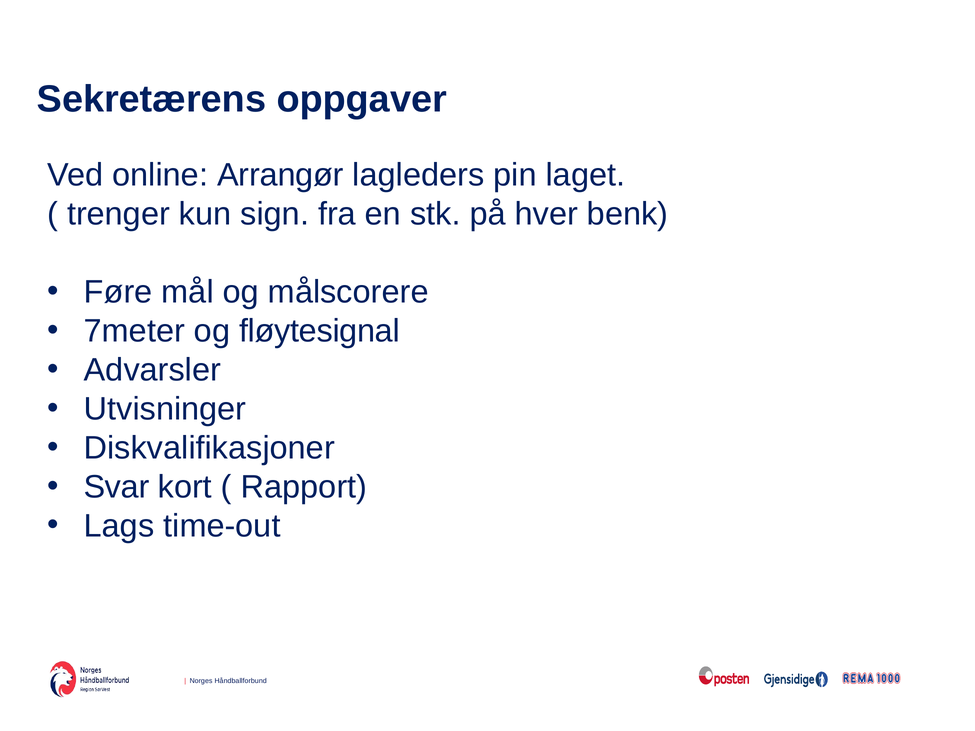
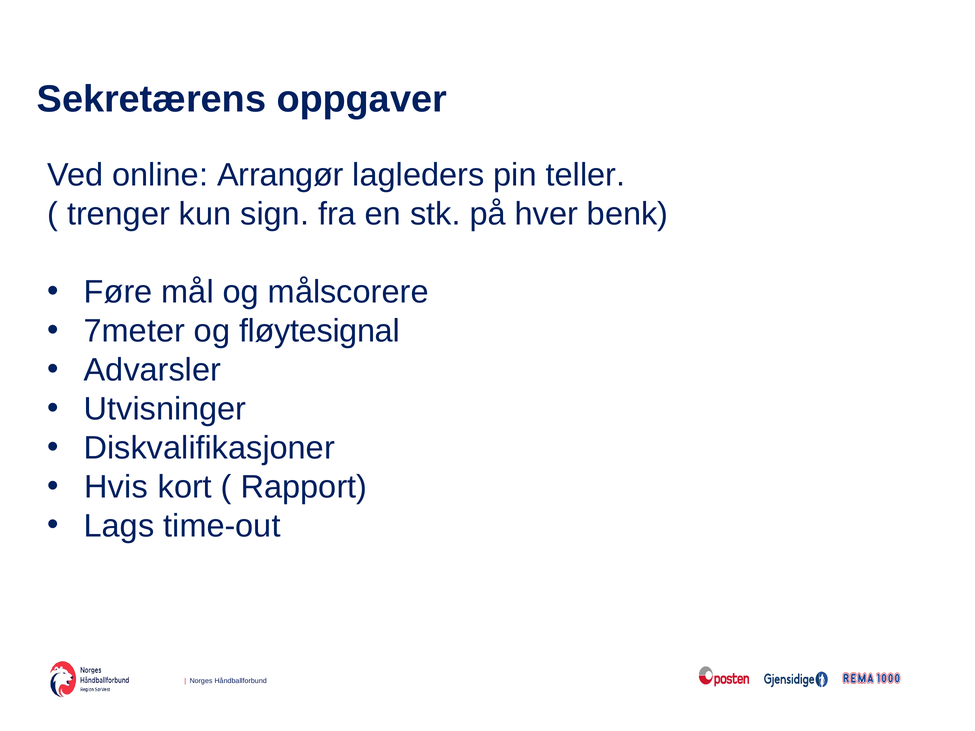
laget: laget -> teller
Svar: Svar -> Hvis
